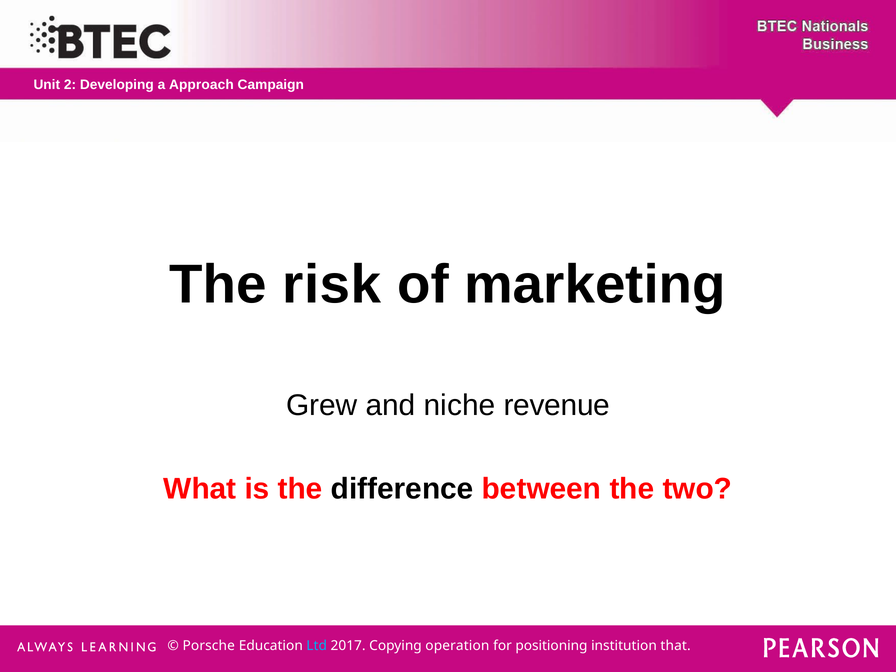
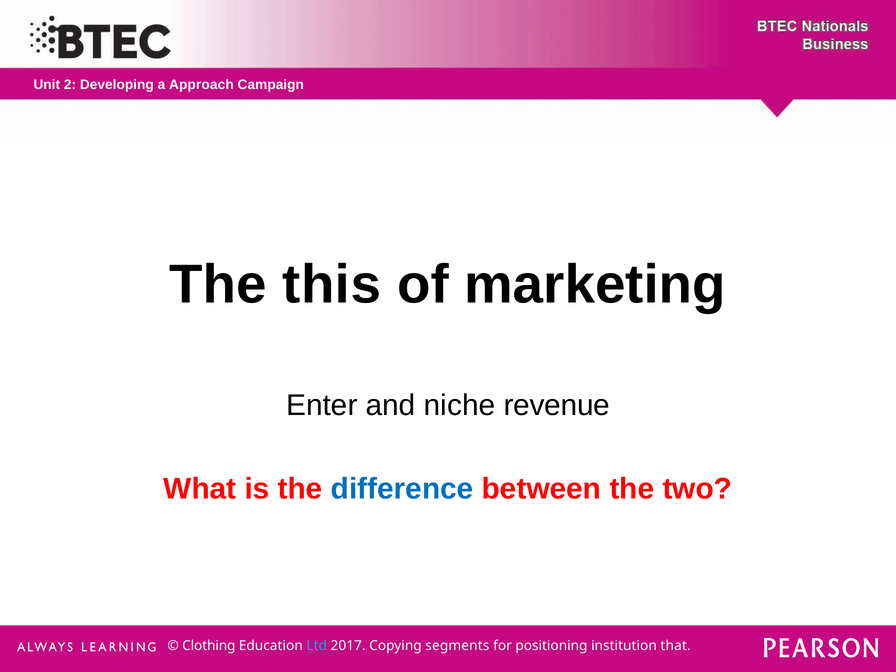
risk: risk -> this
Grew: Grew -> Enter
difference colour: black -> blue
Porsche: Porsche -> Clothing
operation: operation -> segments
